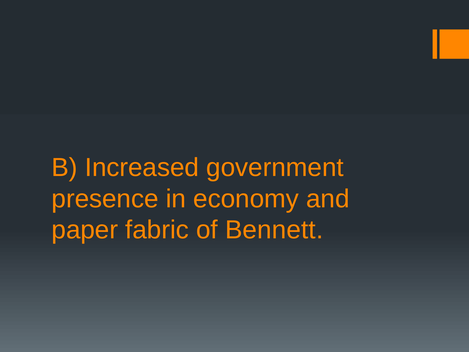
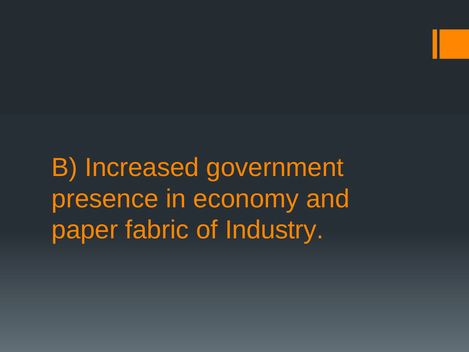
Bennett: Bennett -> Industry
